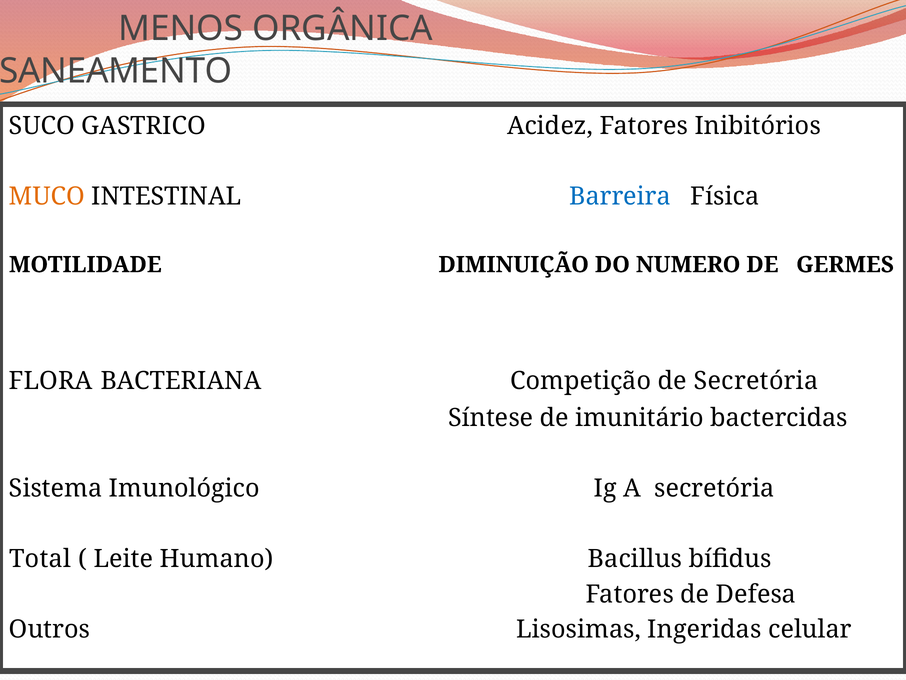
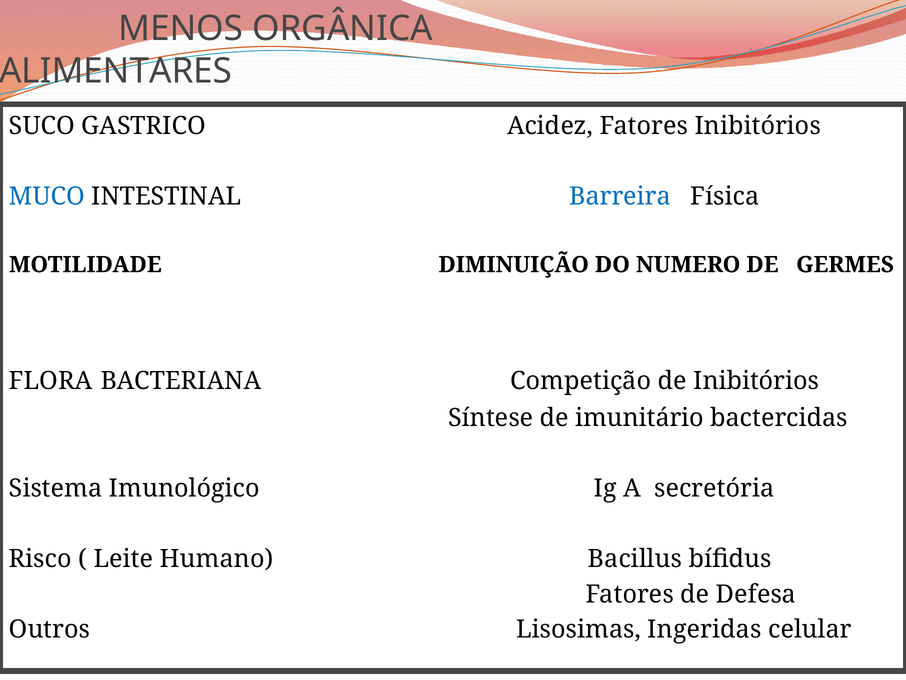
SANEAMENTO: SANEAMENTO -> ALIMENTARES
MUCO colour: orange -> blue
de Secretória: Secretória -> Inibitórios
Total: Total -> Risco
